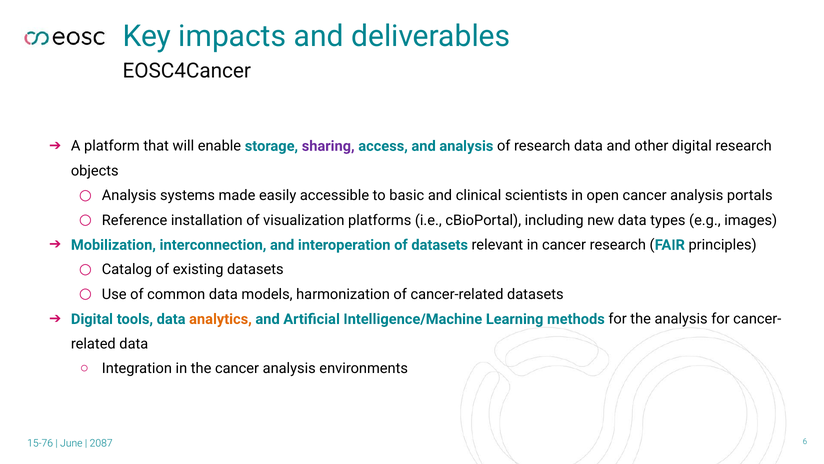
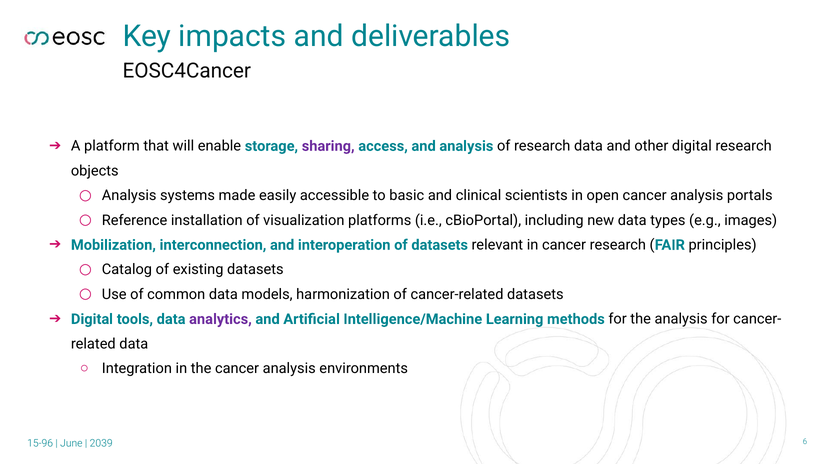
analytics colour: orange -> purple
15-76: 15-76 -> 15-96
2087: 2087 -> 2039
